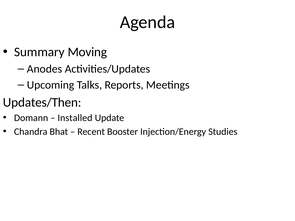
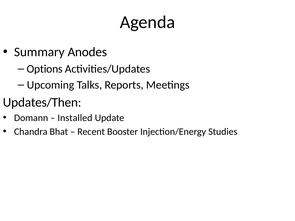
Moving: Moving -> Anodes
Anodes: Anodes -> Options
